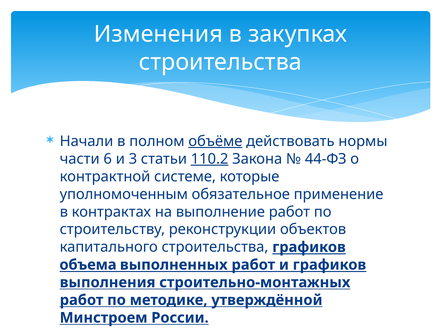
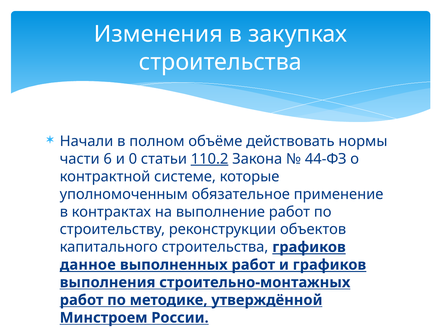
объёме underline: present -> none
3: 3 -> 0
объема: объема -> данное
